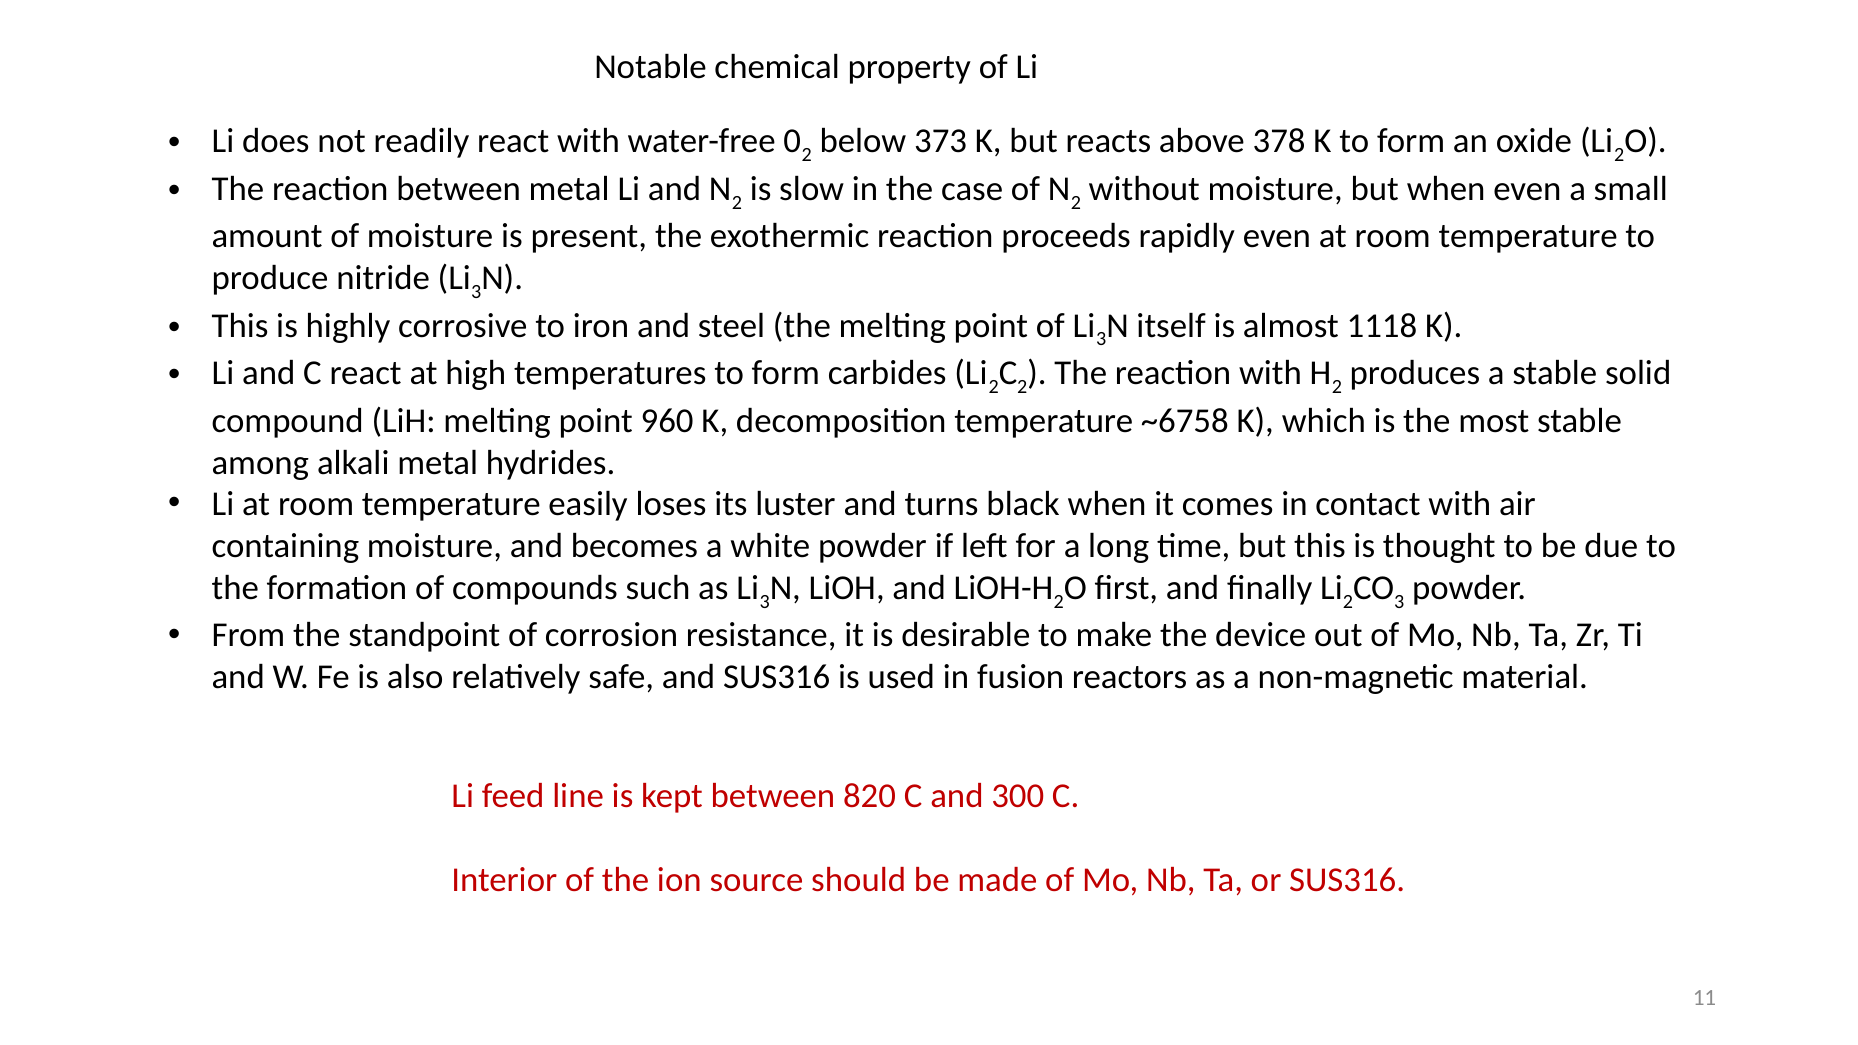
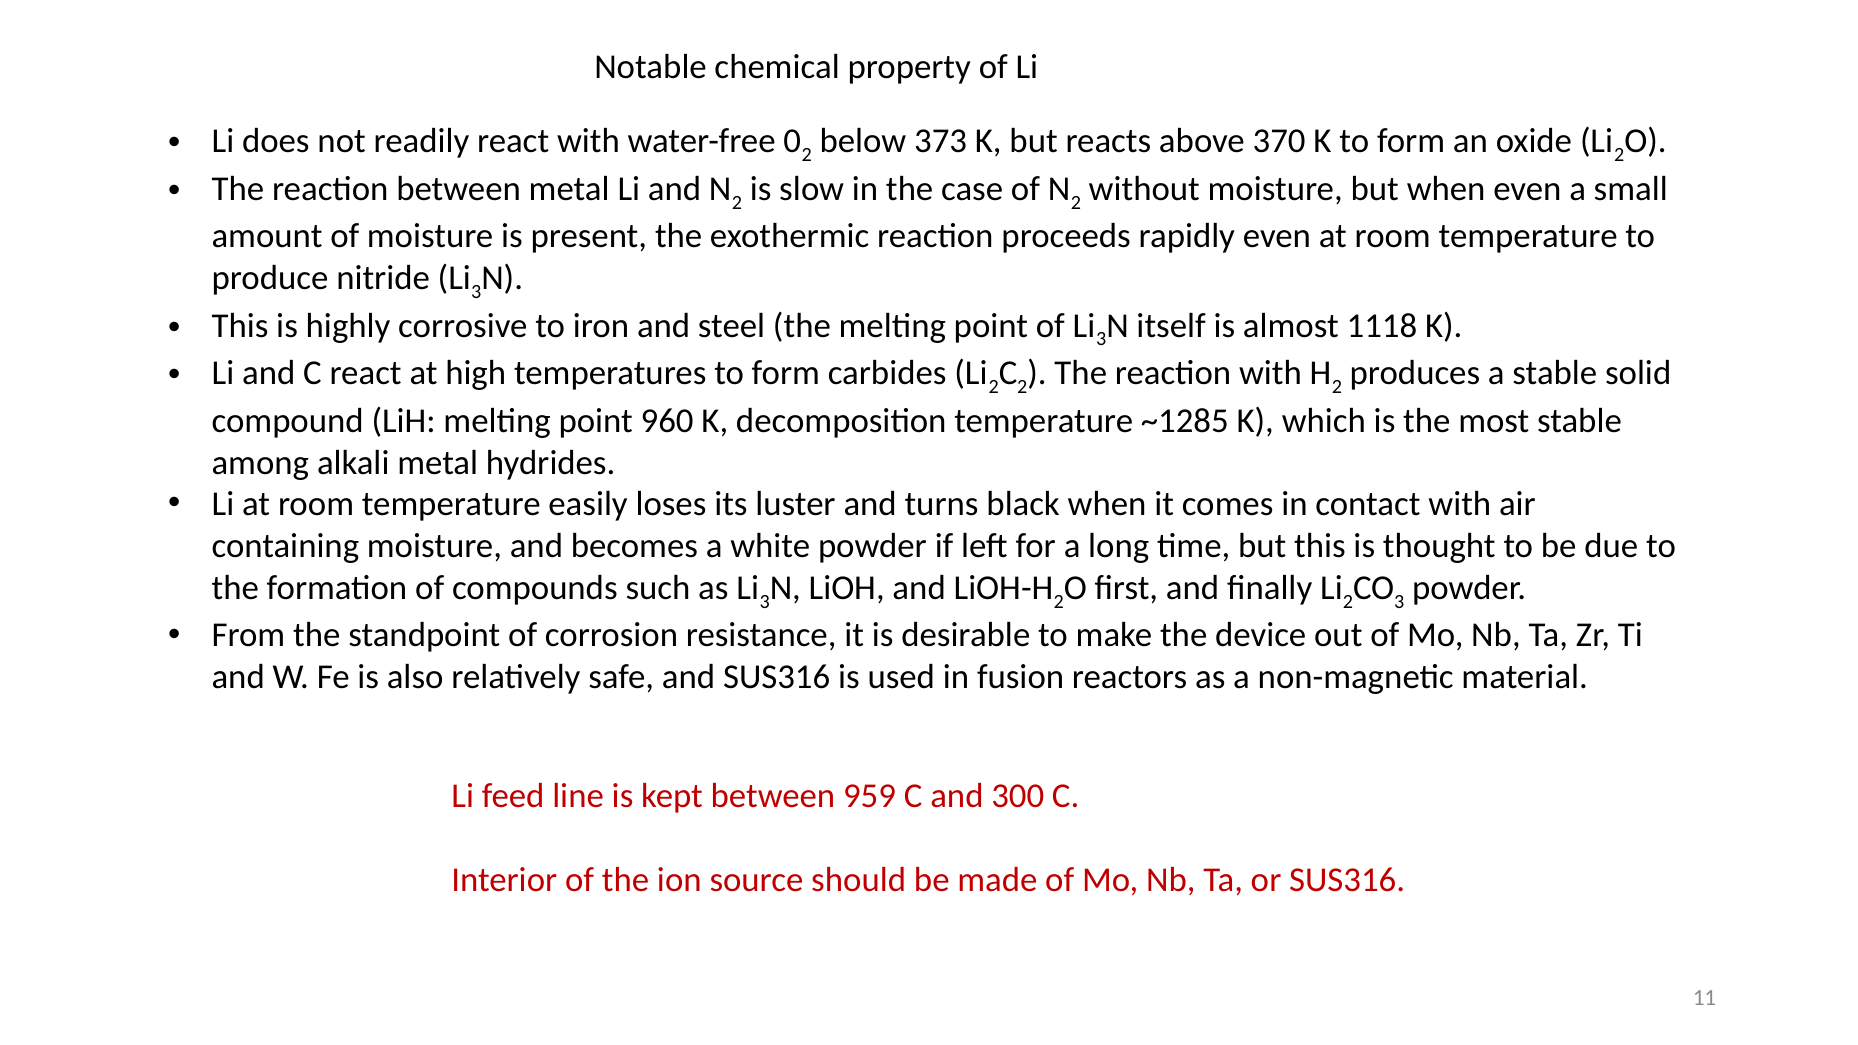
378: 378 -> 370
~6758: ~6758 -> ~1285
820: 820 -> 959
